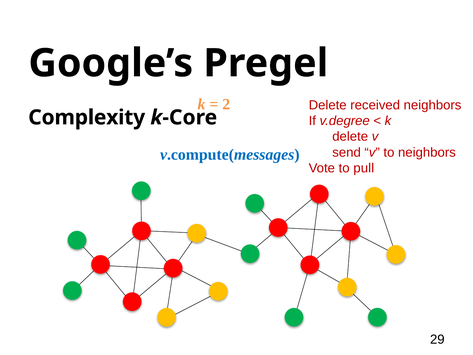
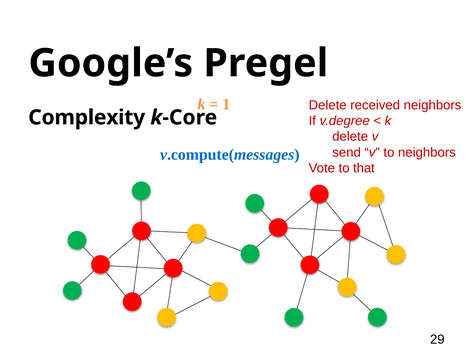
2: 2 -> 1
pull: pull -> that
